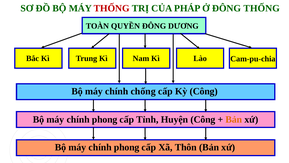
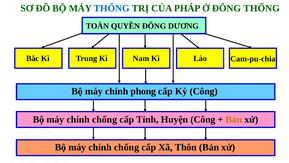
THỐNG at (112, 8) colour: red -> blue
chống: chống -> phong
phong at (105, 119): phong -> chống
phong at (127, 147): phong -> chống
